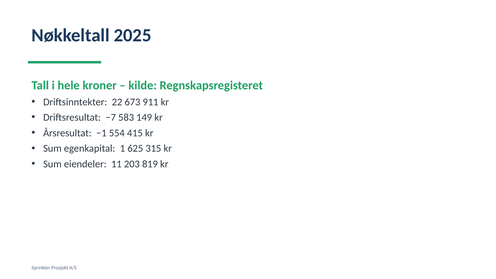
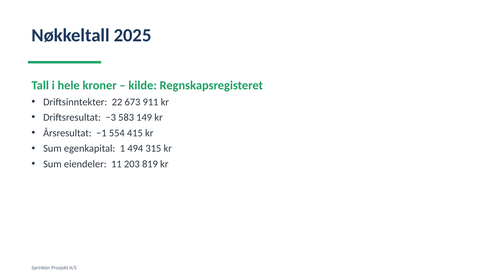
−7: −7 -> −3
625: 625 -> 494
